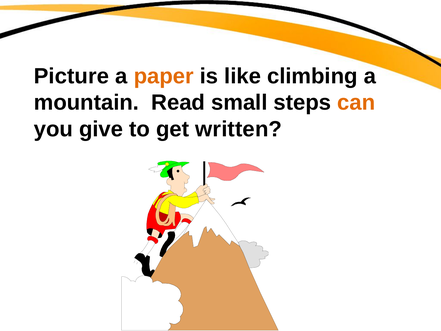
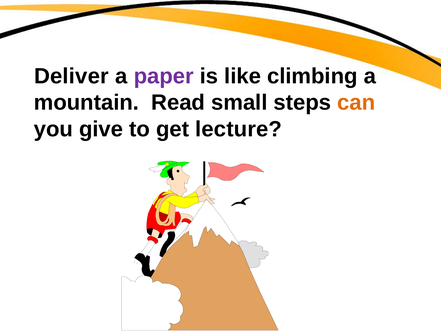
Picture: Picture -> Deliver
paper colour: orange -> purple
written: written -> lecture
